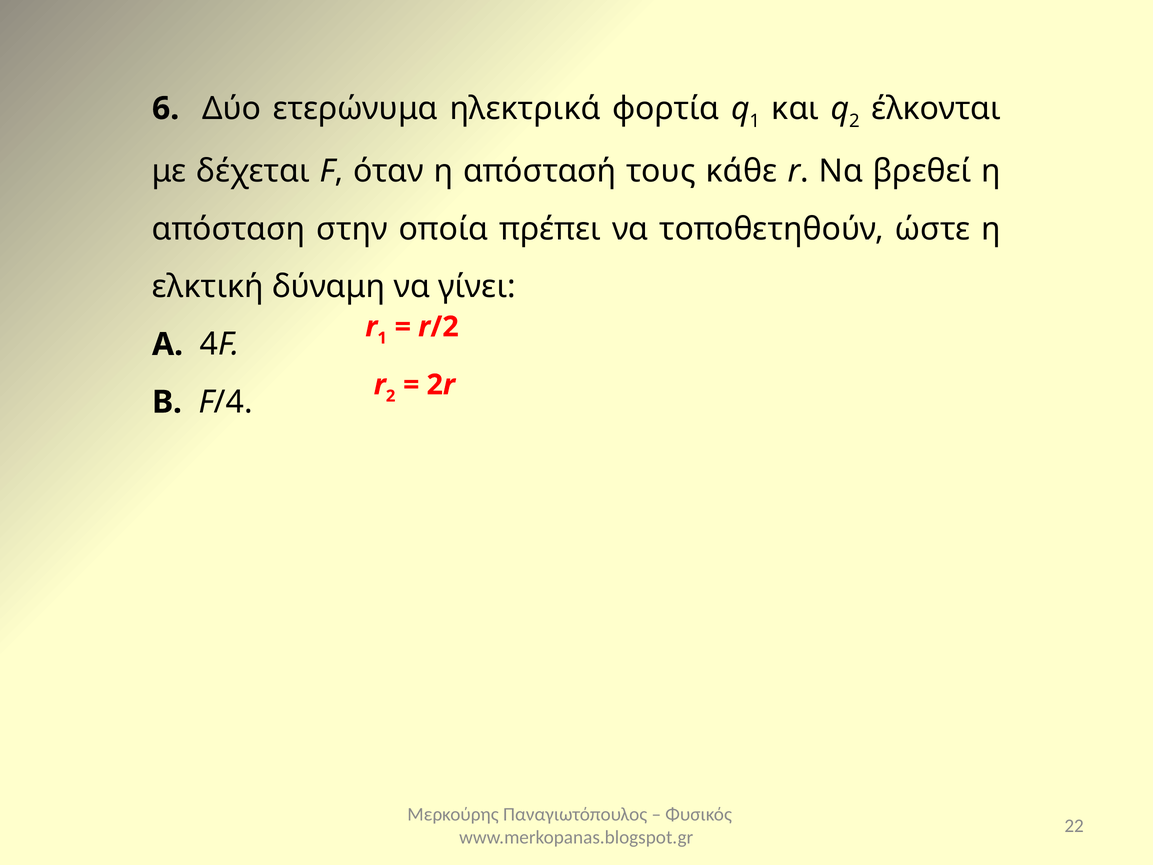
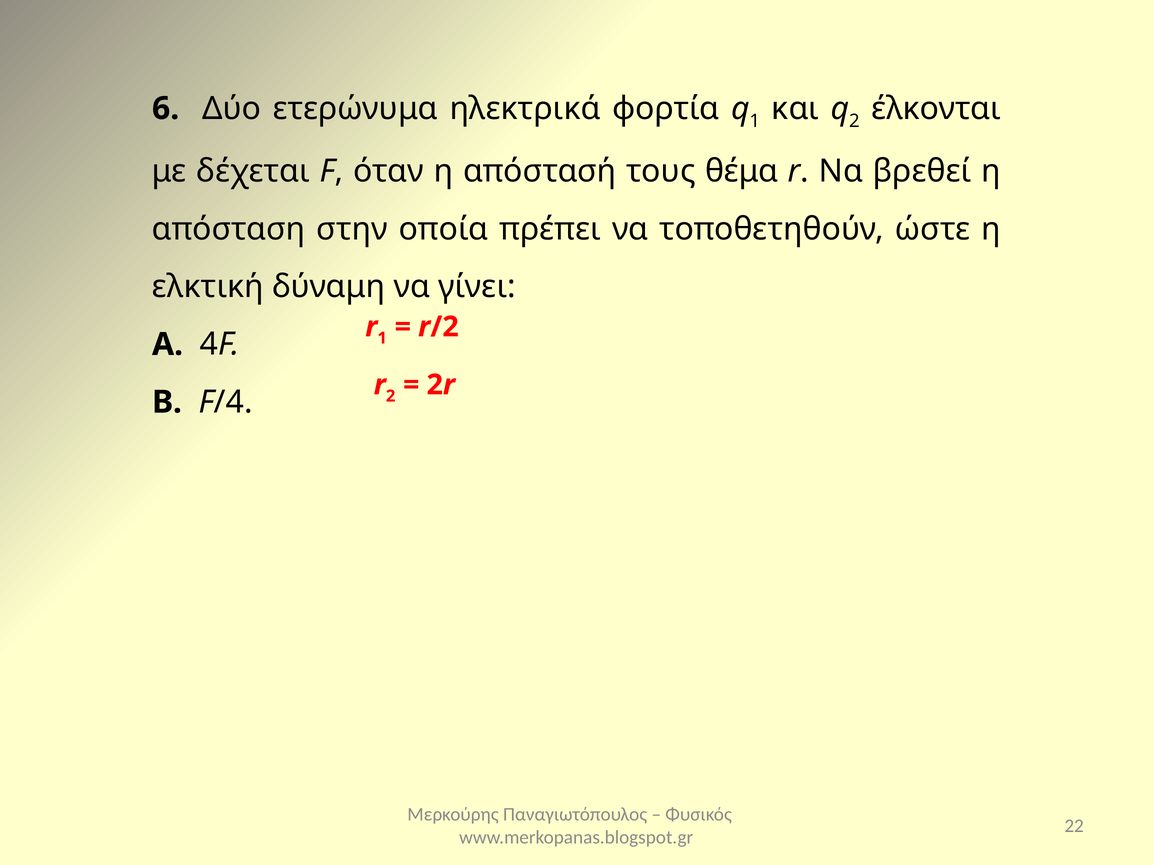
κάθε: κάθε -> θέμα
